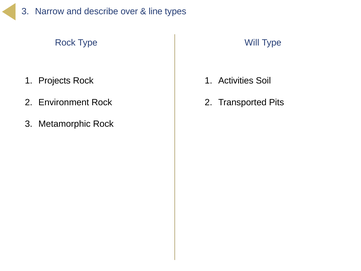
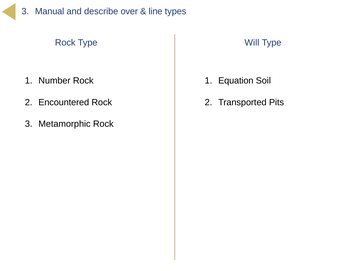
Narrow: Narrow -> Manual
Projects: Projects -> Number
Activities: Activities -> Equation
Environment: Environment -> Encountered
